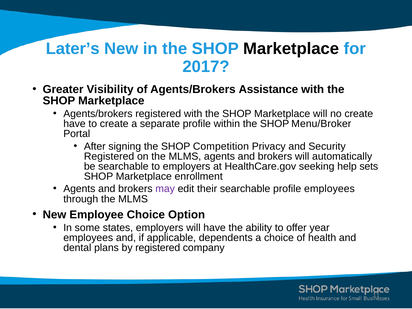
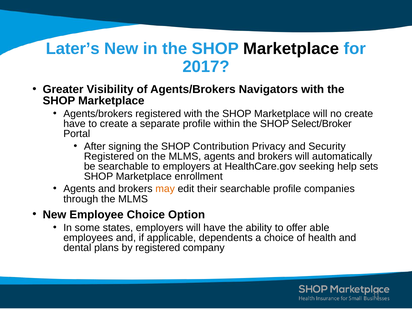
Assistance: Assistance -> Navigators
Menu/Broker: Menu/Broker -> Select/Broker
Competition: Competition -> Contribution
may colour: purple -> orange
profile employees: employees -> companies
year: year -> able
